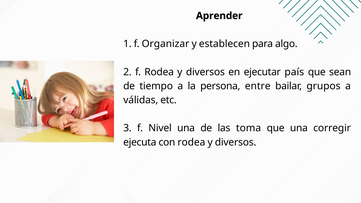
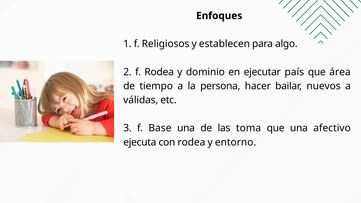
Aprender: Aprender -> Enfoques
Organizar: Organizar -> Religiosos
diversos at (205, 72): diversos -> dominio
sean: sean -> área
entre: entre -> hacer
grupos: grupos -> nuevos
Nivel: Nivel -> Base
corregir: corregir -> afectivo
diversos at (236, 142): diversos -> entorno
